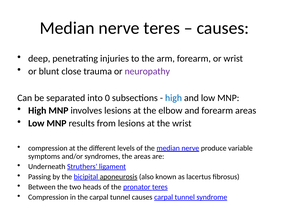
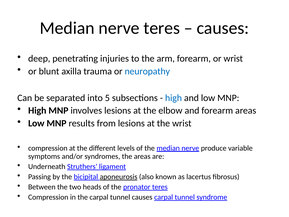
close: close -> axilla
neuropathy colour: purple -> blue
0: 0 -> 5
